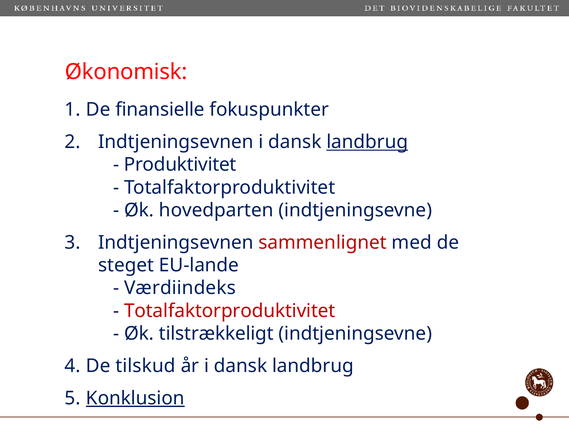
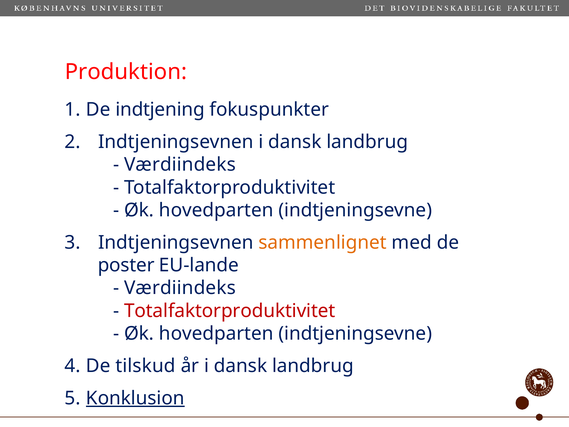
Økonomisk: Økonomisk -> Produktion
finansielle: finansielle -> indtjening
landbrug at (367, 142) underline: present -> none
Produktivitet at (180, 165): Produktivitet -> Værdiindeks
sammenlignet colour: red -> orange
steget: steget -> poster
tilstrækkeligt at (216, 333): tilstrækkeligt -> hovedparten
